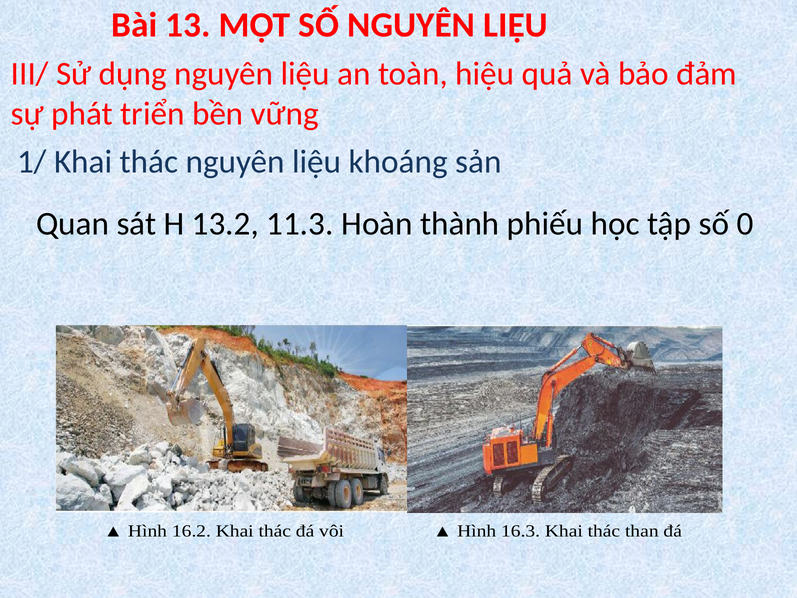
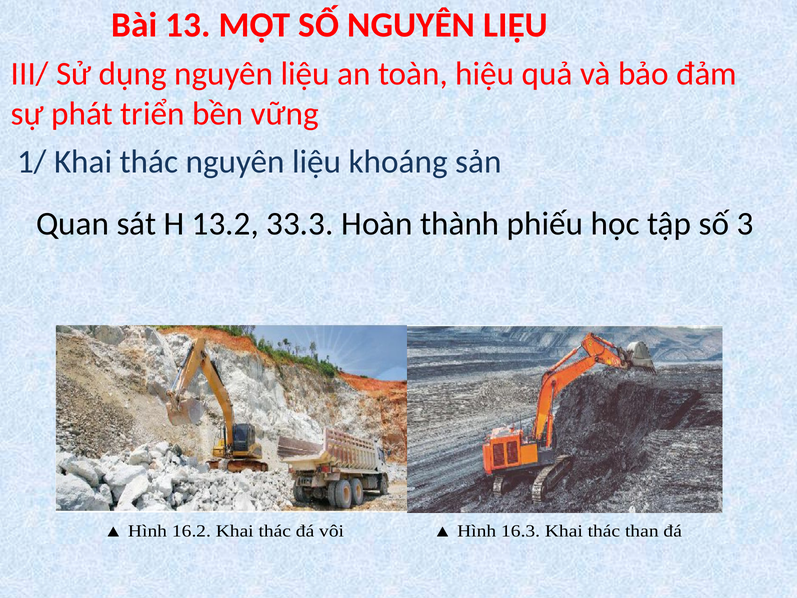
11.3: 11.3 -> 33.3
0: 0 -> 3
